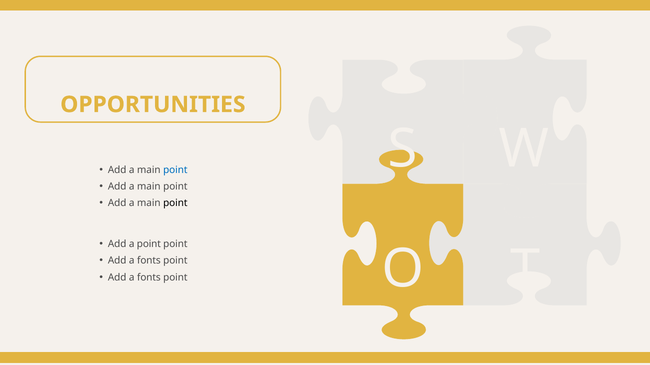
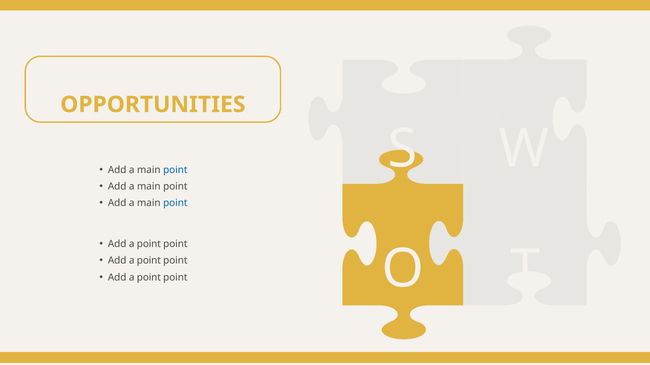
point at (175, 203) colour: black -> blue
fonts at (149, 261): fonts -> point
fonts at (149, 278): fonts -> point
